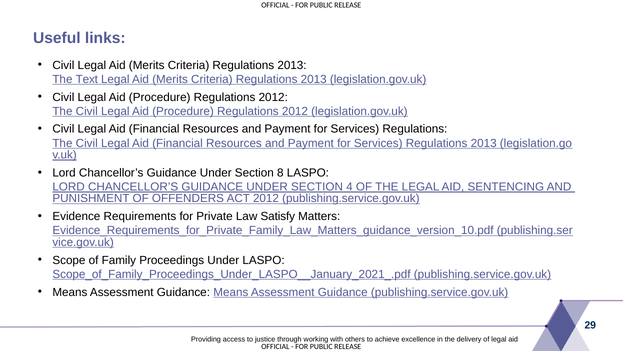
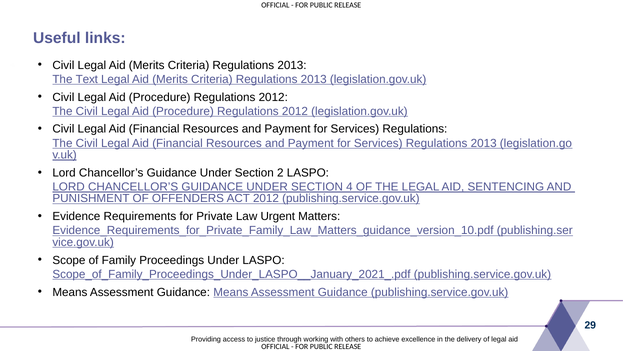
8: 8 -> 2
Satisfy: Satisfy -> Urgent
